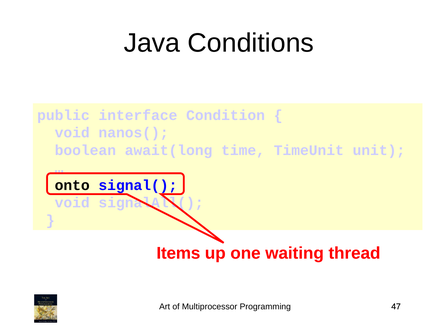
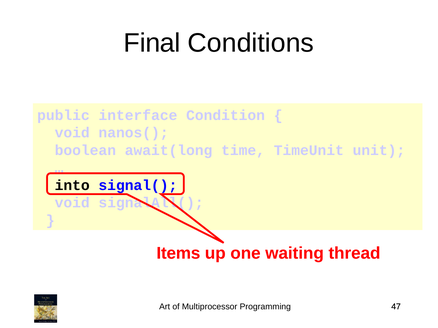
Java: Java -> Final
onto: onto -> into
